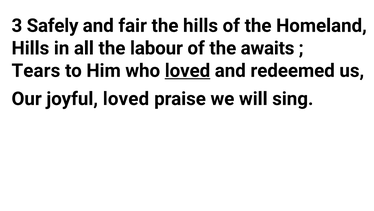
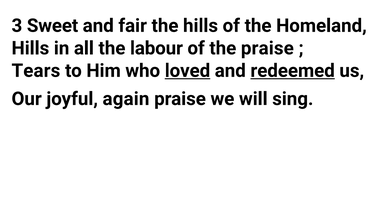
Safely: Safely -> Sweet
the awaits: awaits -> praise
redeemed underline: none -> present
joyful loved: loved -> again
